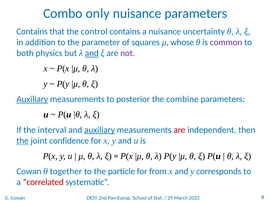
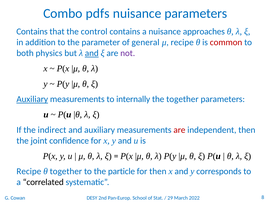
only: only -> pdfs
uncertainty: uncertainty -> approaches
squares: squares -> general
μ whose: whose -> recipe
common colour: purple -> red
posterior: posterior -> internally
the combine: combine -> together
interval: interval -> indirect
auxiliary at (100, 130) underline: present -> none
the at (23, 140) underline: present -> none
Cowan at (29, 171): Cowan -> Recipe
for from: from -> then
correlated colour: red -> black
